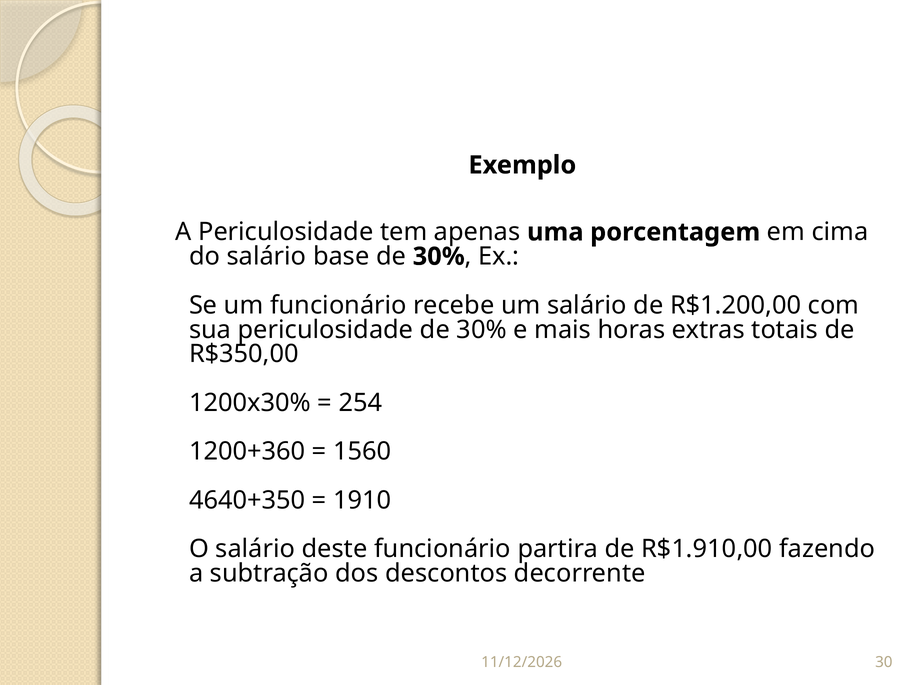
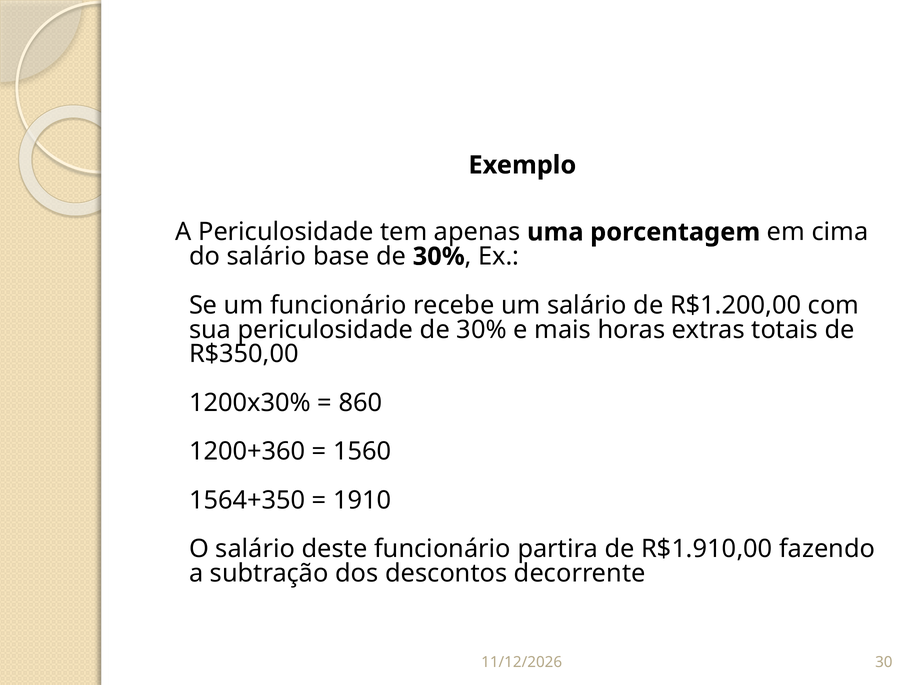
254: 254 -> 860
4640+350: 4640+350 -> 1564+350
